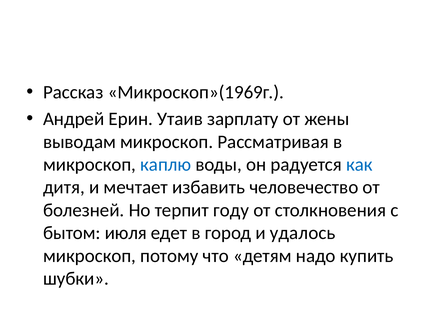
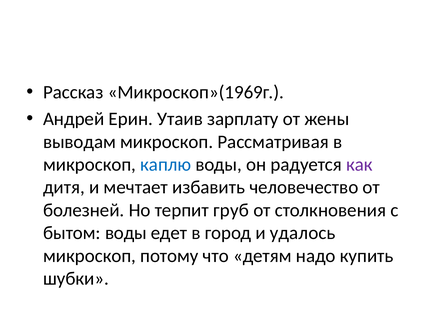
как colour: blue -> purple
году: году -> груб
бытом июля: июля -> воды
